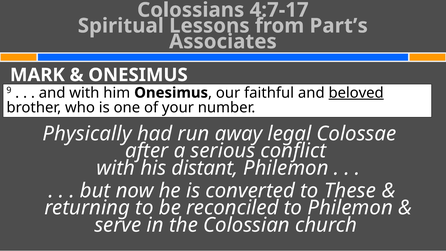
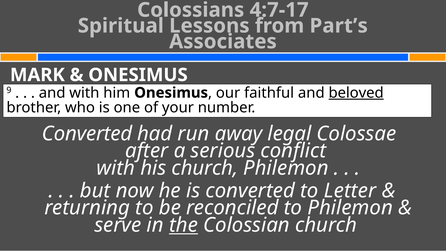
Physically at (87, 134): Physically -> Converted
his distant: distant -> church
These: These -> Letter
the underline: none -> present
